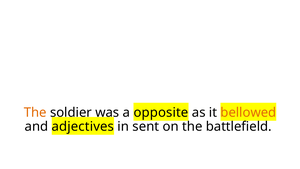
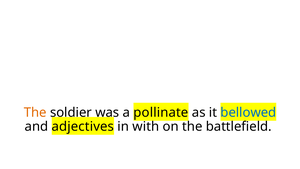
opposite: opposite -> pollinate
bellowed colour: orange -> blue
sent: sent -> with
